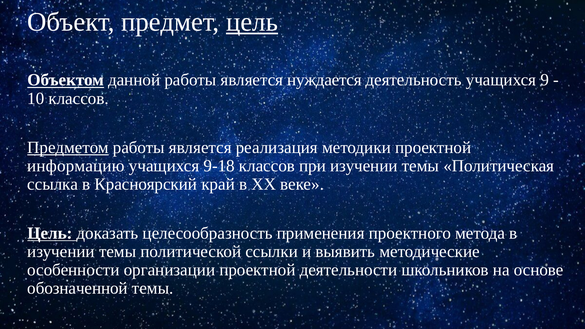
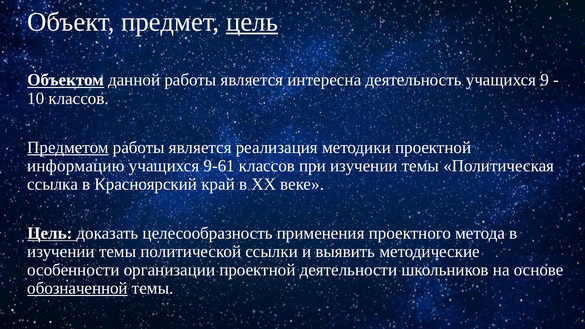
нуждается: нуждается -> интересна
9-18: 9-18 -> 9-61
обозначенной underline: none -> present
